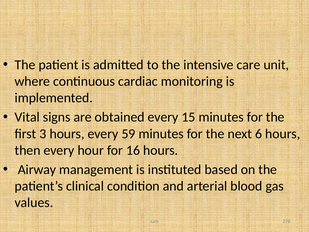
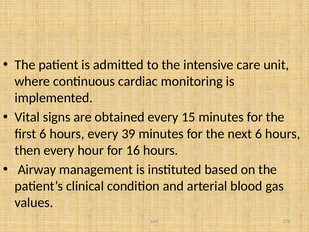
first 3: 3 -> 6
59: 59 -> 39
